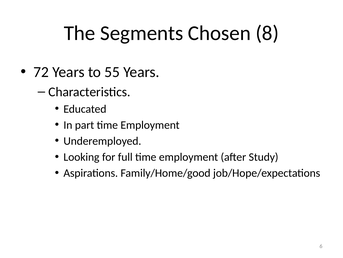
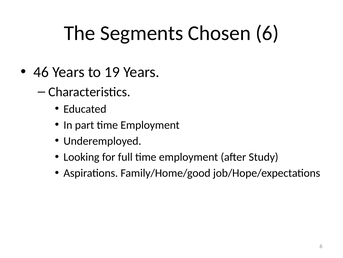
Chosen 8: 8 -> 6
72: 72 -> 46
55: 55 -> 19
